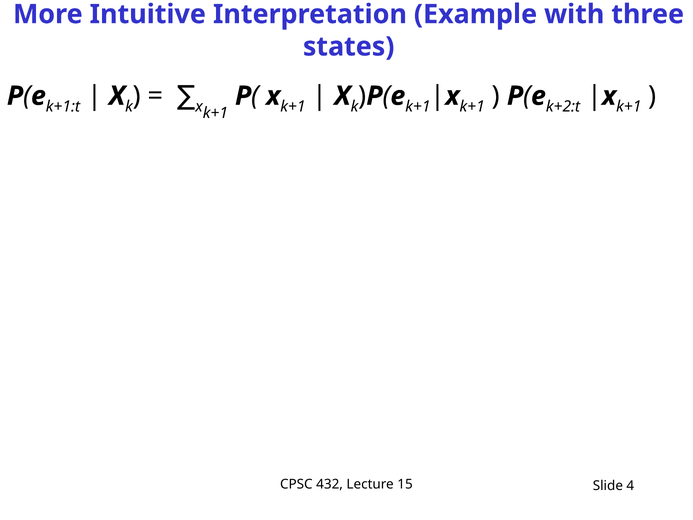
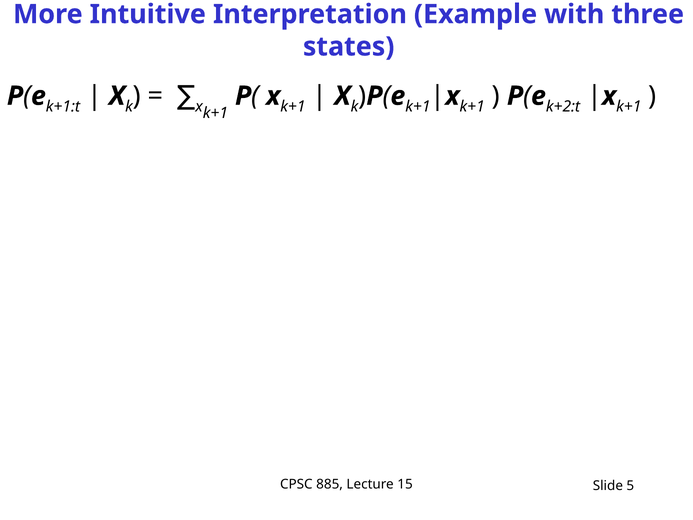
432: 432 -> 885
4: 4 -> 5
